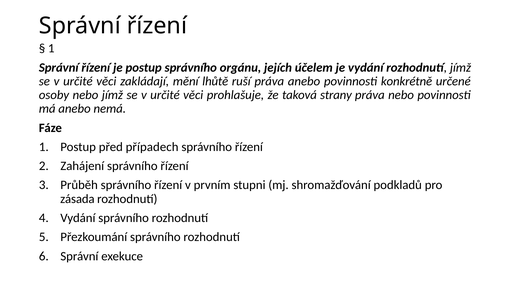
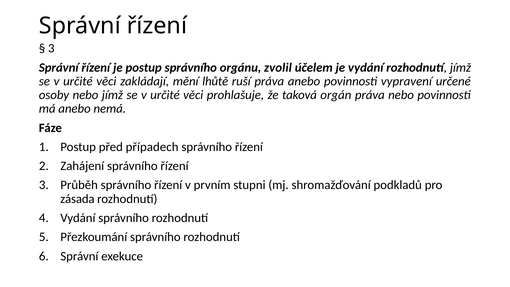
1 at (51, 48): 1 -> 3
jejích: jejích -> zvolil
konkrétně: konkrétně -> vypravení
strany: strany -> orgán
